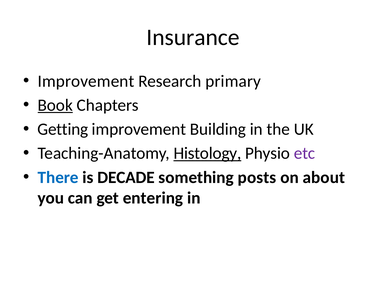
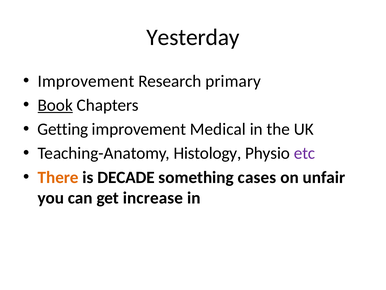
Insurance: Insurance -> Yesterday
Building: Building -> Medical
Histology underline: present -> none
There colour: blue -> orange
posts: posts -> cases
about: about -> unfair
entering: entering -> increase
